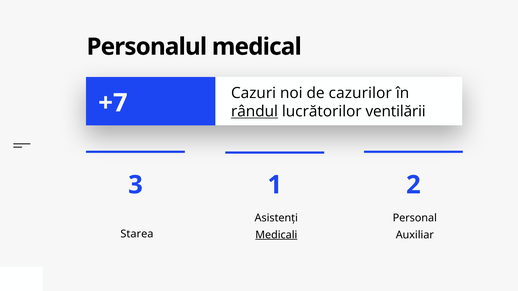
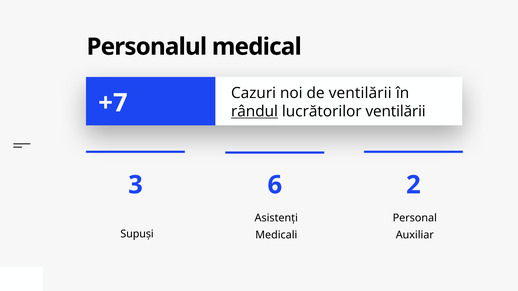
de cazurilor: cazurilor -> ventilării
1: 1 -> 6
Starea: Starea -> Supuși
Medicali underline: present -> none
